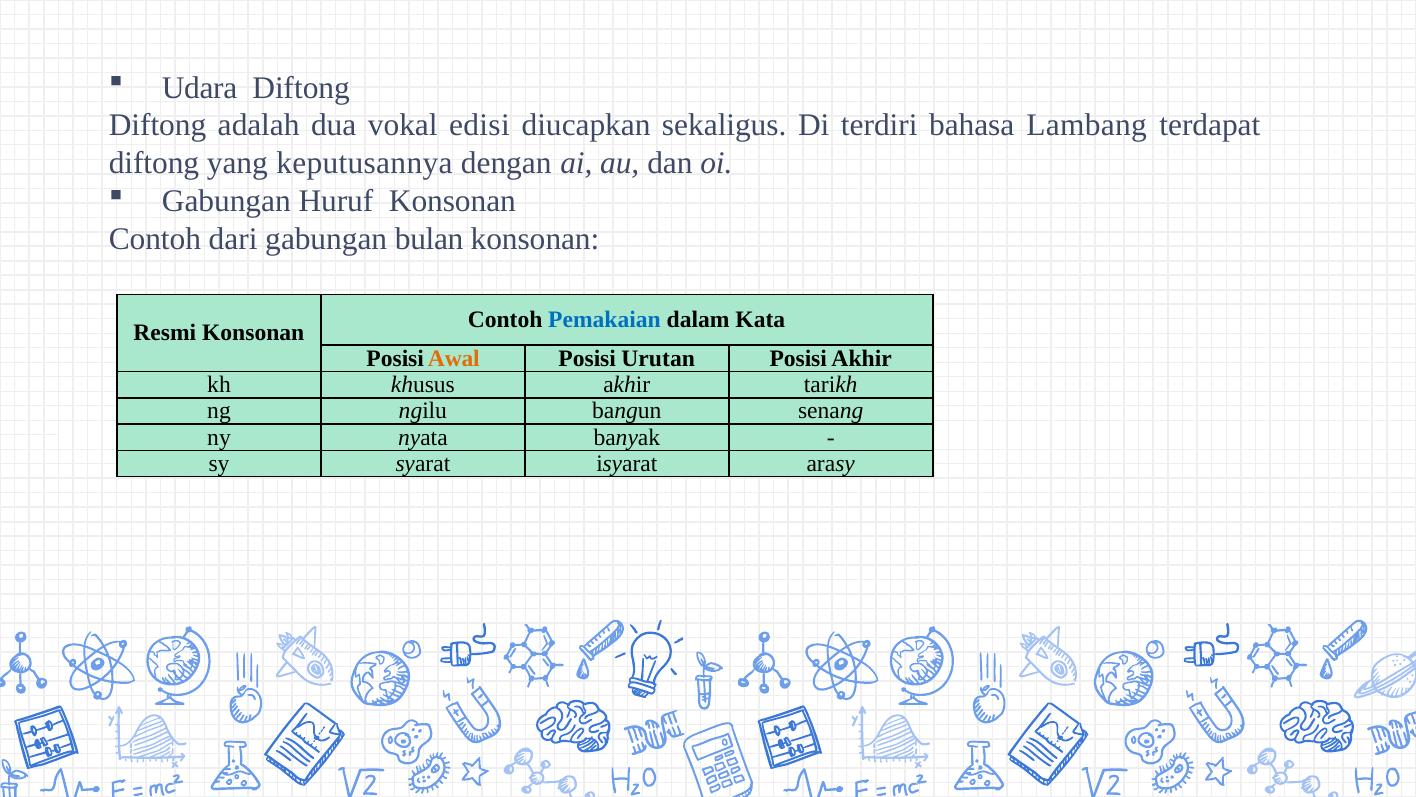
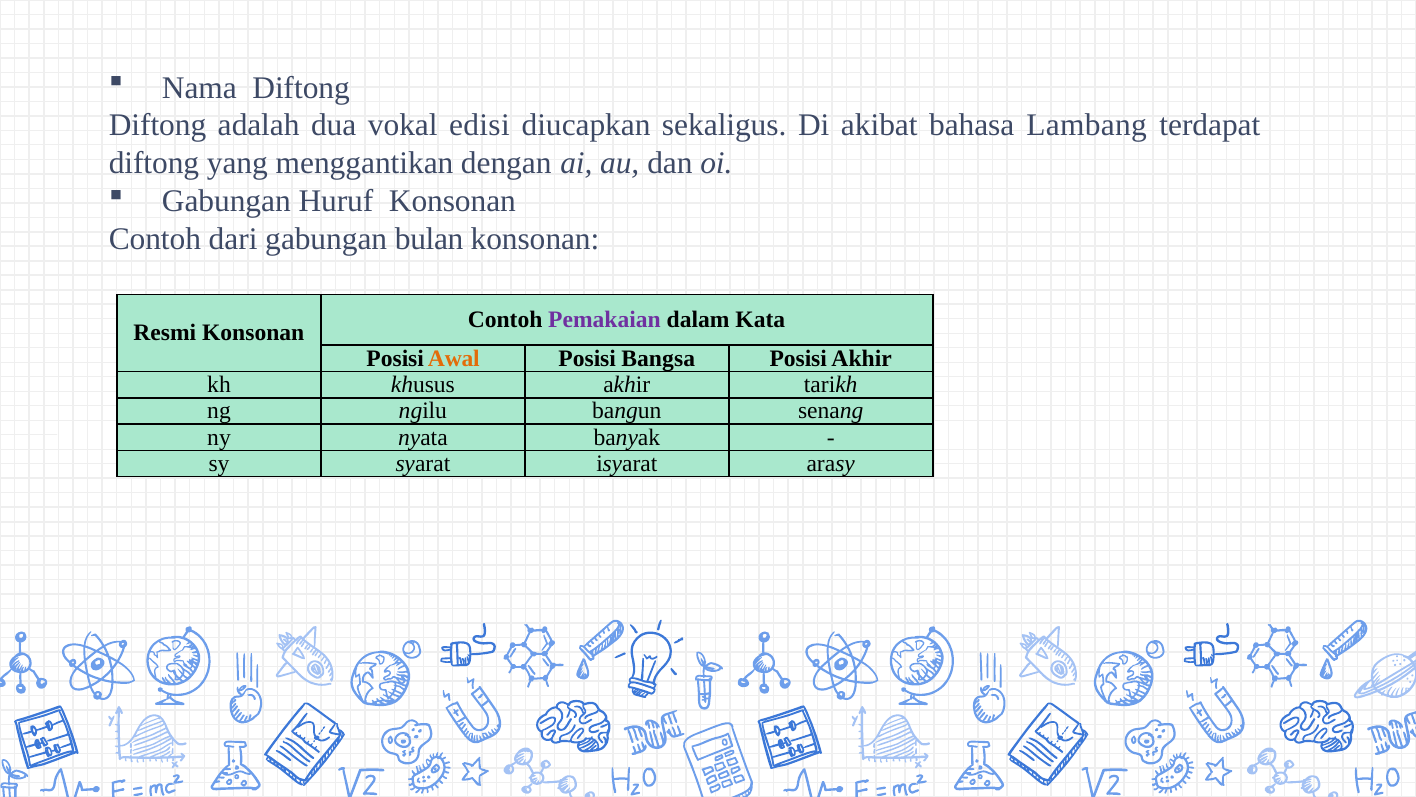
Udara: Udara -> Nama
terdiri: terdiri -> akibat
keputusannya: keputusannya -> menggantikan
Pemakaian colour: blue -> purple
Urutan: Urutan -> Bangsa
